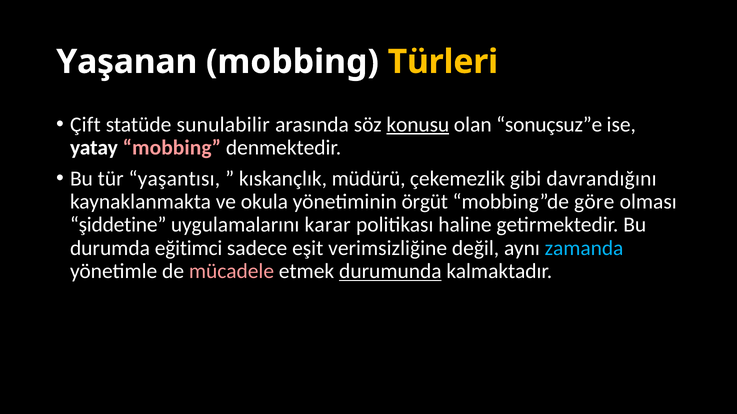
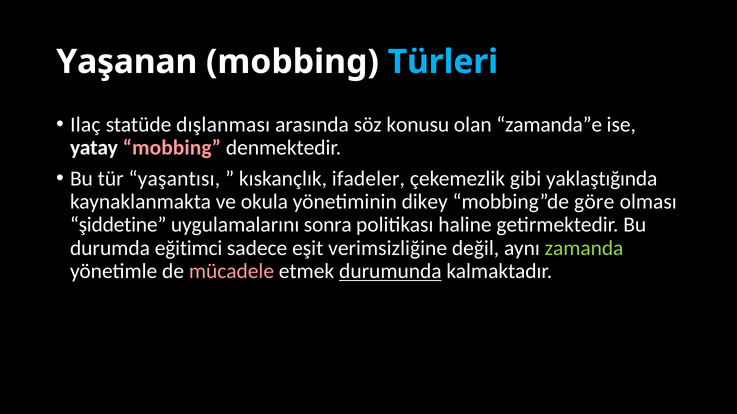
Türleri colour: yellow -> light blue
Çift: Çift -> Ilaç
sunulabilir: sunulabilir -> dışlanması
konusu underline: present -> none
sonuçsuz”e: sonuçsuz”e -> zamanda”e
müdürü: müdürü -> ifadeler
davrandığını: davrandığını -> yaklaştığında
örgüt: örgüt -> dikey
karar: karar -> sonra
zamanda colour: light blue -> light green
